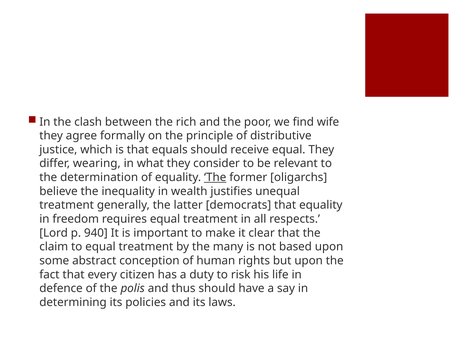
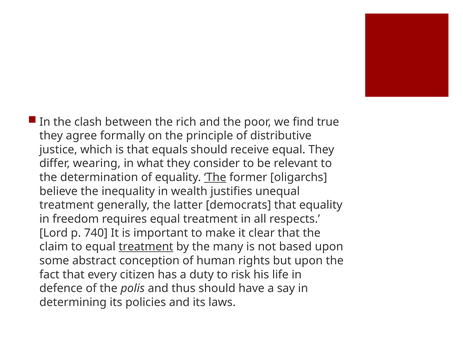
wife: wife -> true
940: 940 -> 740
treatment at (146, 247) underline: none -> present
